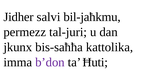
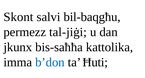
Jidher: Jidher -> Skont
bil-jaħkmu: bil-jaħkmu -> bil-baqgħu
tal-juri: tal-juri -> tal-jiġi
b’don colour: purple -> blue
